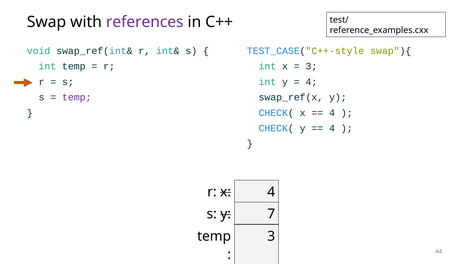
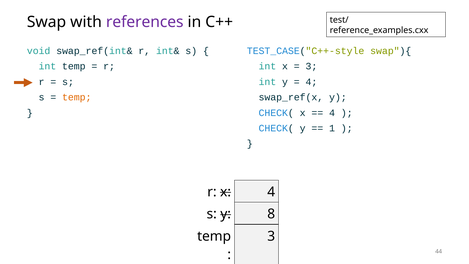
temp at (77, 97) colour: purple -> orange
4 at (332, 128): 4 -> 1
7: 7 -> 8
